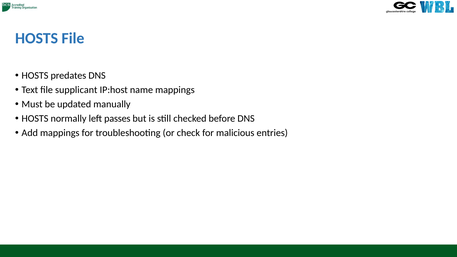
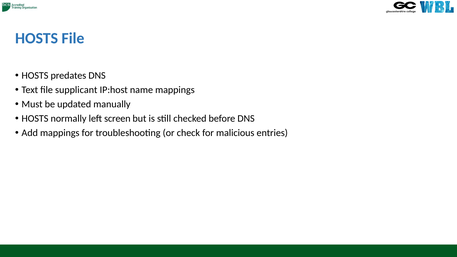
passes: passes -> screen
